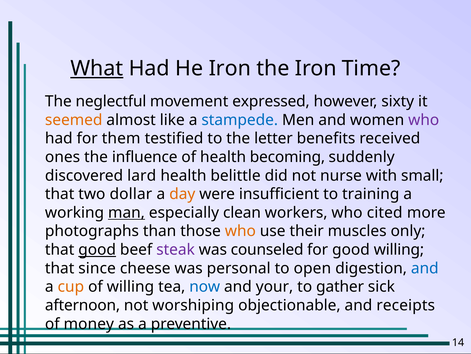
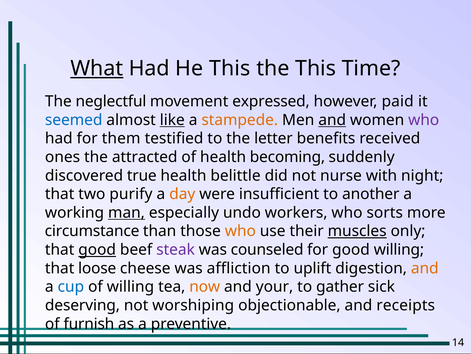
He Iron: Iron -> This
the Iron: Iron -> This
sixty: sixty -> paid
seemed colour: orange -> blue
like underline: none -> present
stampede colour: blue -> orange
and at (332, 120) underline: none -> present
influence: influence -> attracted
lard: lard -> true
small: small -> night
dollar: dollar -> purify
training: training -> another
clean: clean -> undo
cited: cited -> sorts
photographs: photographs -> circumstance
muscles underline: none -> present
since: since -> loose
personal: personal -> affliction
open: open -> uplift
and at (425, 268) colour: blue -> orange
cup colour: orange -> blue
now colour: blue -> orange
afternoon: afternoon -> deserving
money: money -> furnish
